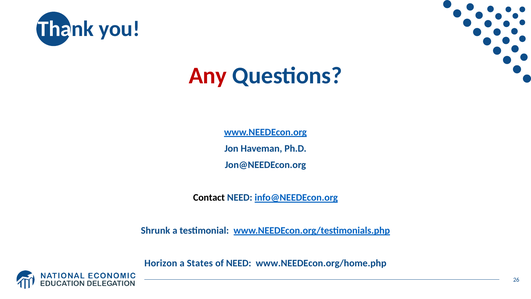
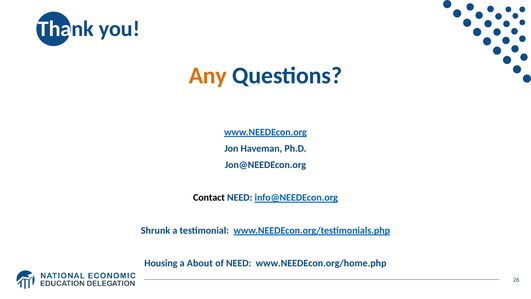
Any colour: red -> orange
Horizon: Horizon -> Housing
States: States -> About
